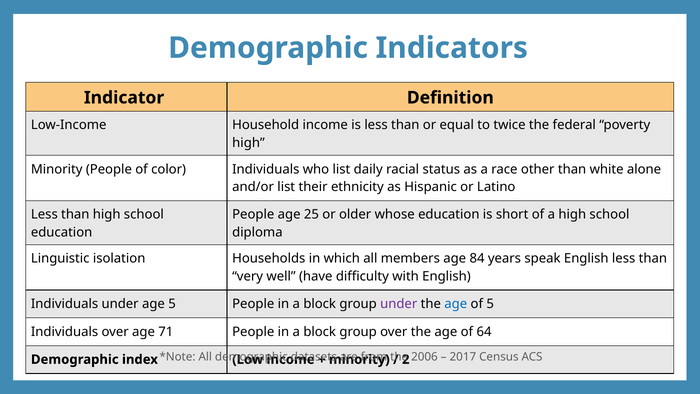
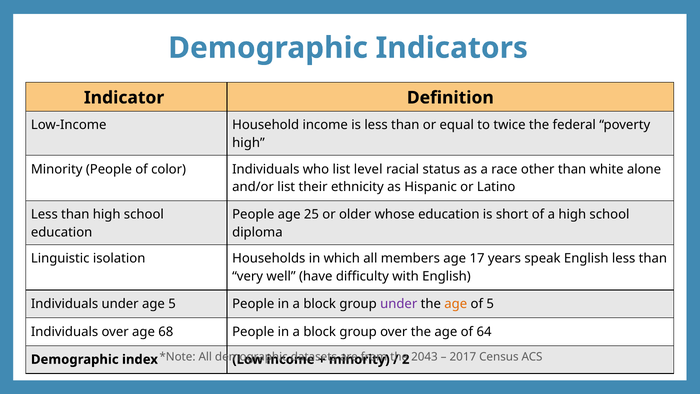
daily: daily -> level
84: 84 -> 17
age at (456, 304) colour: blue -> orange
71: 71 -> 68
2006: 2006 -> 2043
